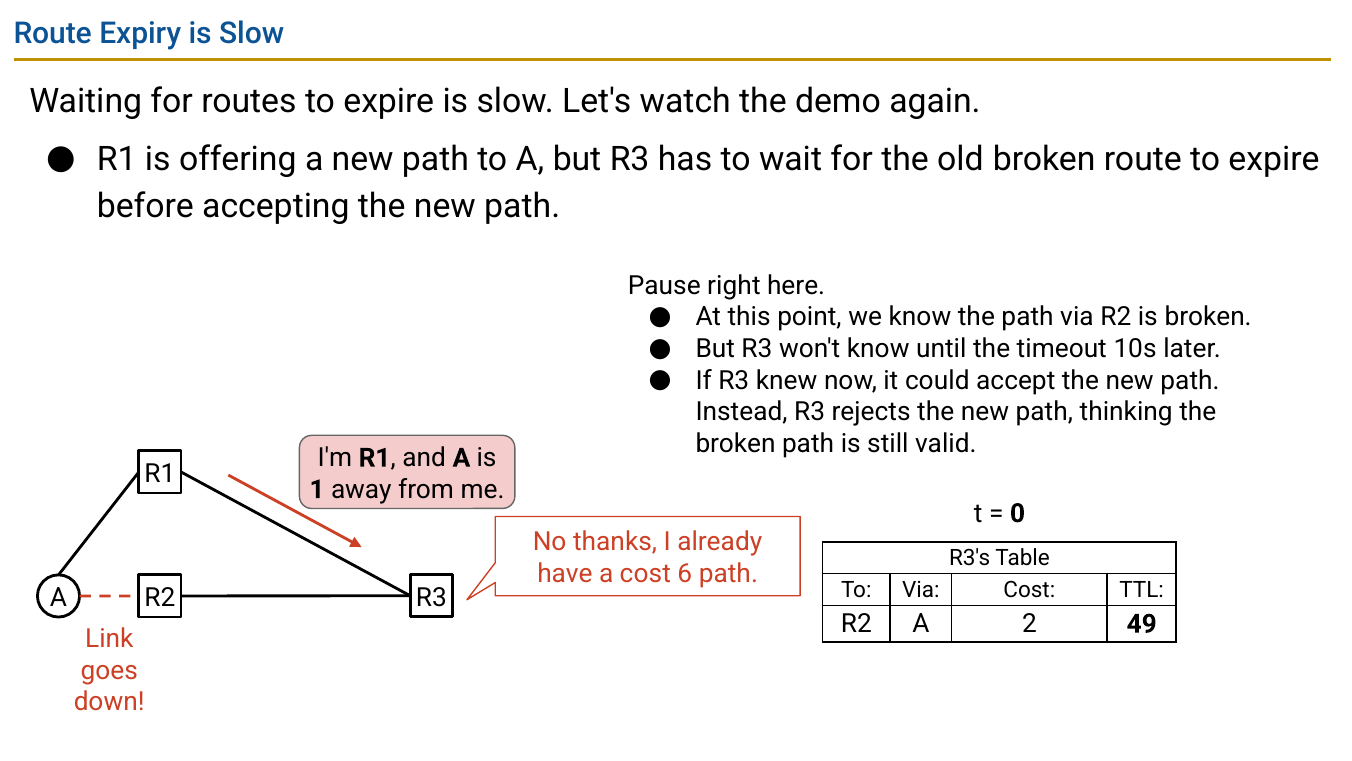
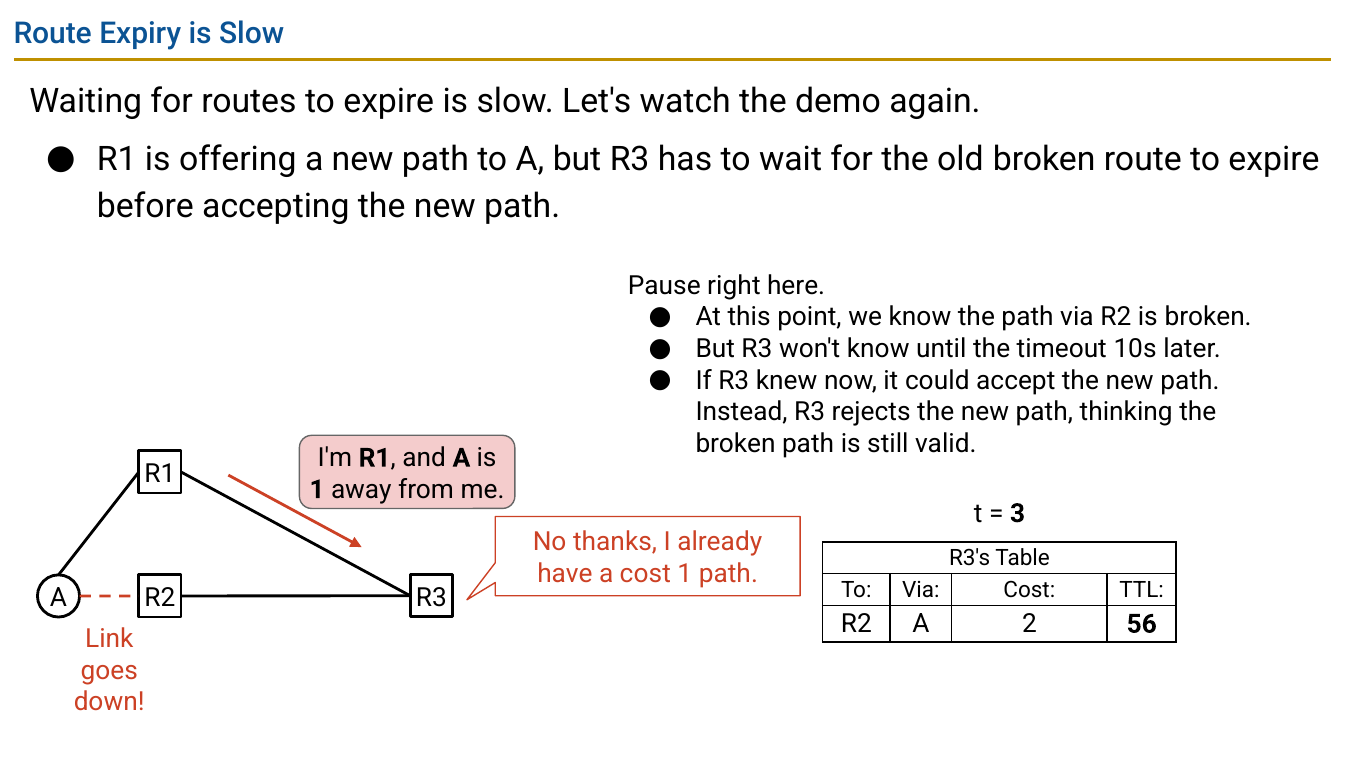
0: 0 -> 3
cost 6: 6 -> 1
49: 49 -> 56
